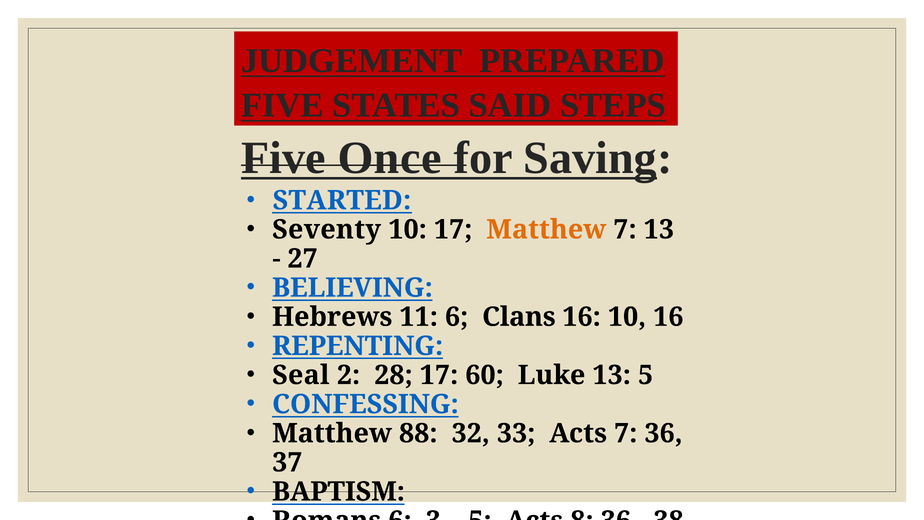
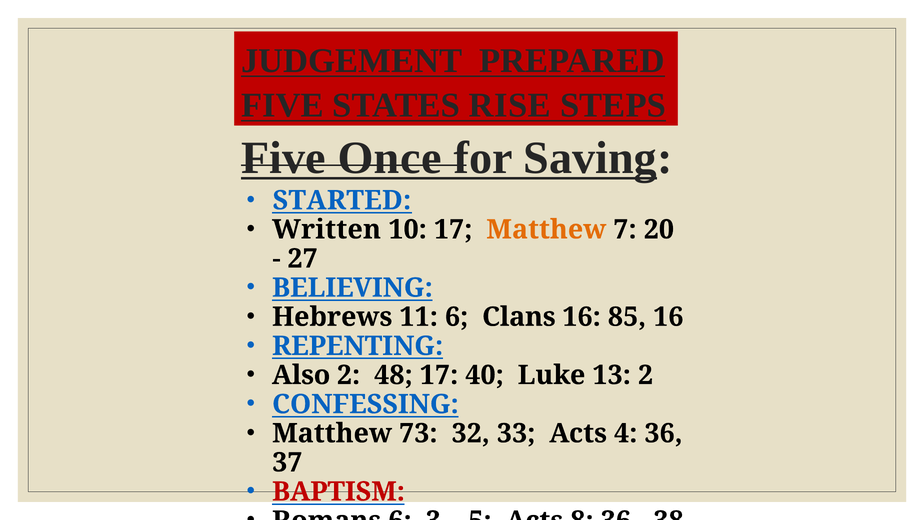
SAID: SAID -> RISE
Seventy: Seventy -> Written
7 13: 13 -> 20
16 10: 10 -> 85
Seal: Seal -> Also
28: 28 -> 48
60: 60 -> 40
13 5: 5 -> 2
88: 88 -> 73
Acts 7: 7 -> 4
BAPTISM colour: black -> red
